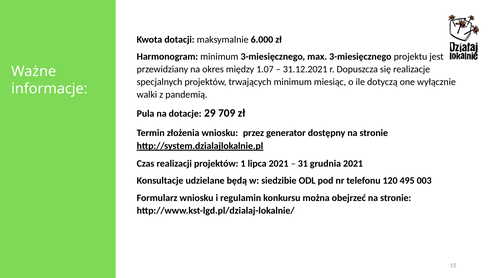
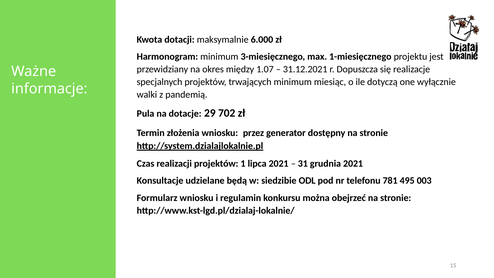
max 3-miesięcznego: 3-miesięcznego -> 1-miesięcznego
709: 709 -> 702
120: 120 -> 781
